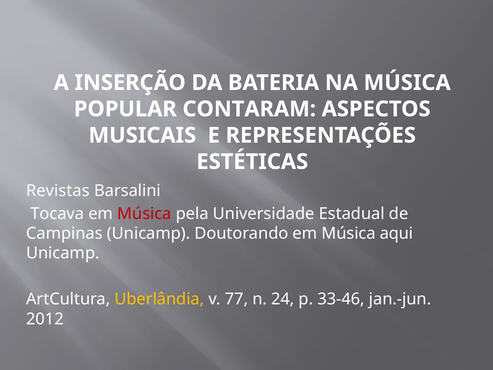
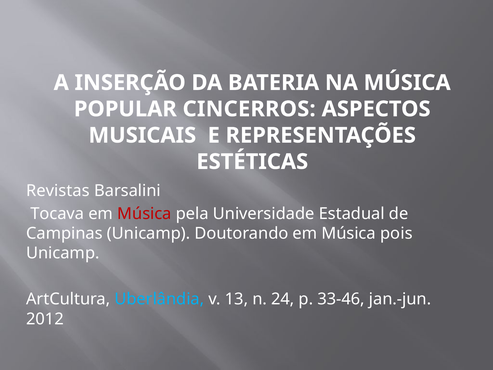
CONTARAM: CONTARAM -> CINCERROS
aqui: aqui -> pois
Uberlândia colour: yellow -> light blue
77: 77 -> 13
